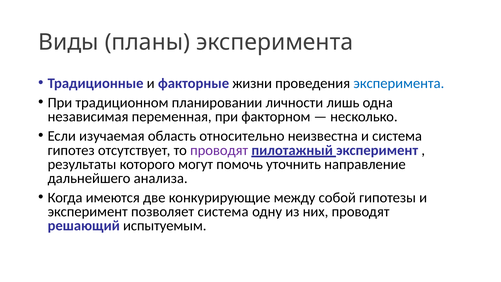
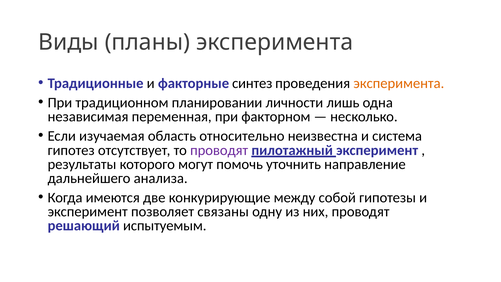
жизни: жизни -> синтез
эксперимента at (399, 83) colour: blue -> orange
позволяет система: система -> связаны
